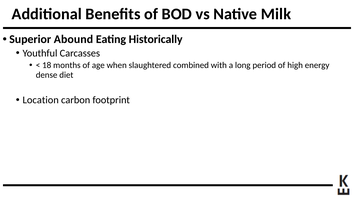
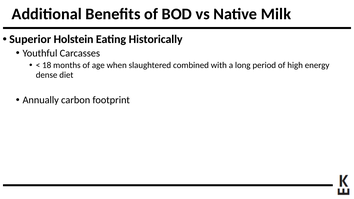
Abound: Abound -> Holstein
Location: Location -> Annually
